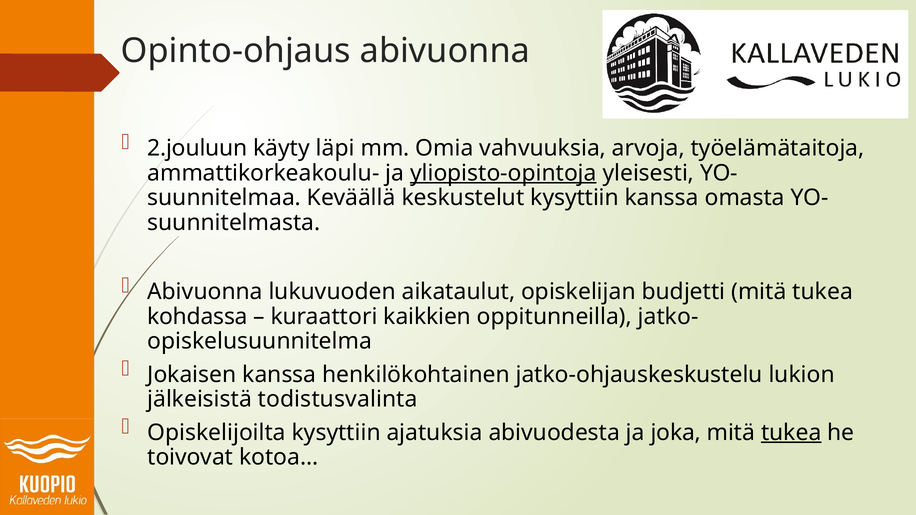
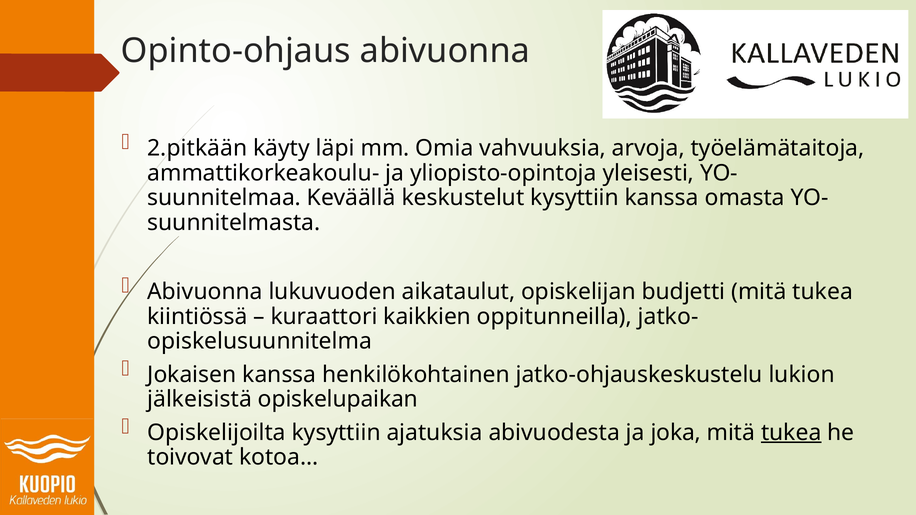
2.jouluun: 2.jouluun -> 2.pitkään
yliopisto-opintoja underline: present -> none
kohdassa: kohdassa -> kiintiössä
todistusvalinta: todistusvalinta -> opiskelupaikan
